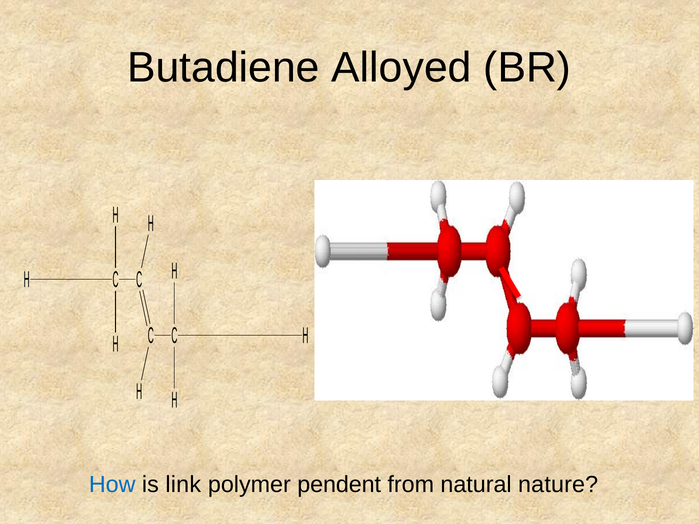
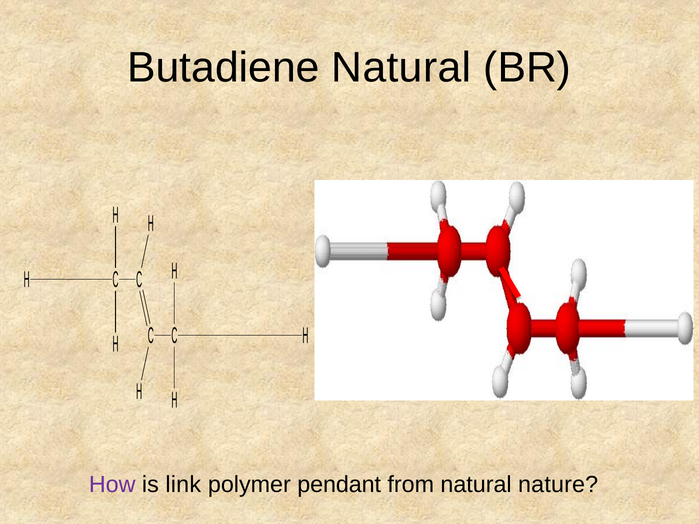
Butadiene Alloyed: Alloyed -> Natural
How colour: blue -> purple
pendent: pendent -> pendant
